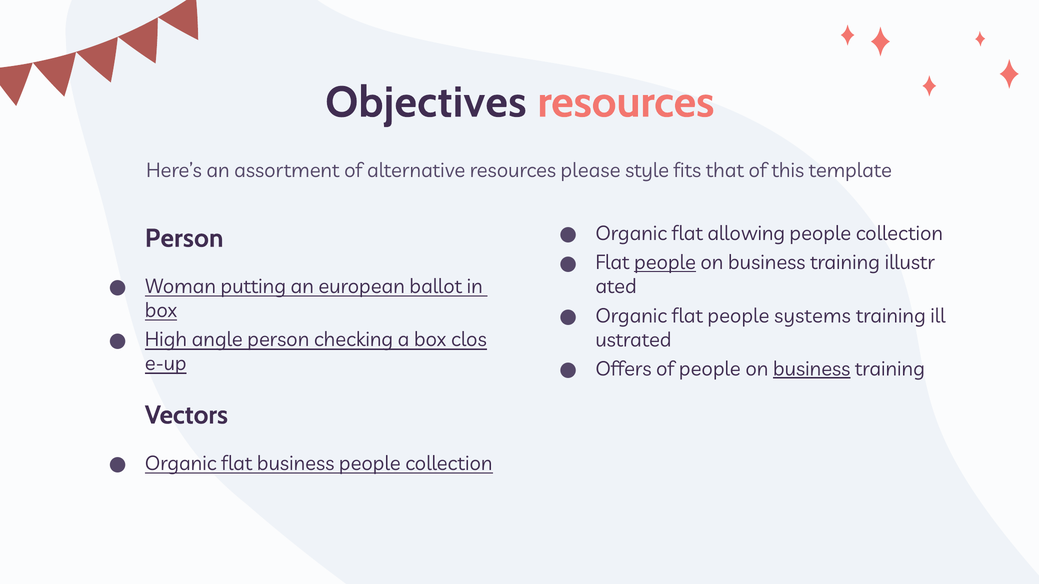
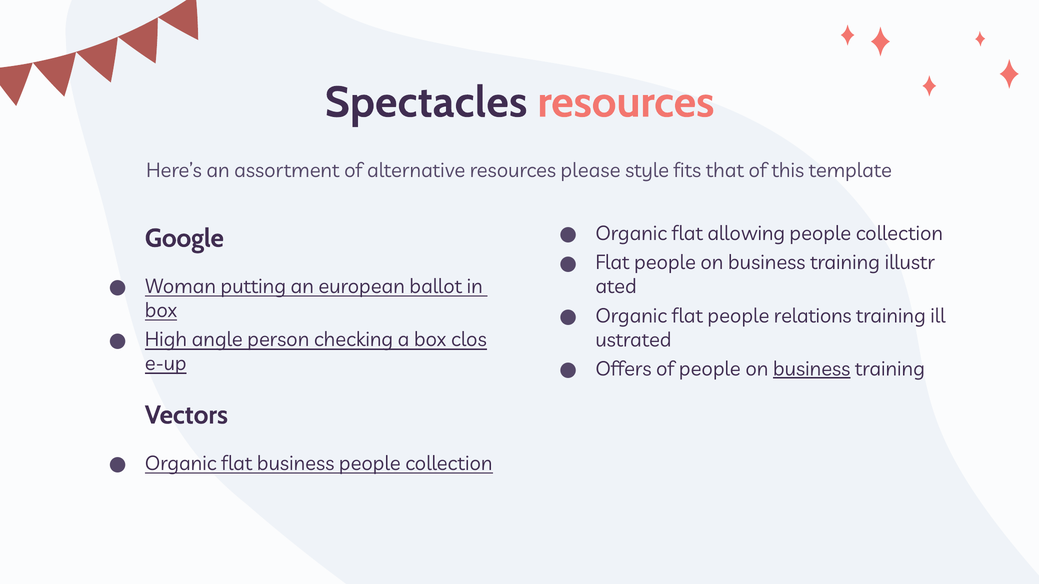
Objectives: Objectives -> Spectacles
Person at (184, 238): Person -> Google
people at (665, 263) underline: present -> none
systems: systems -> relations
